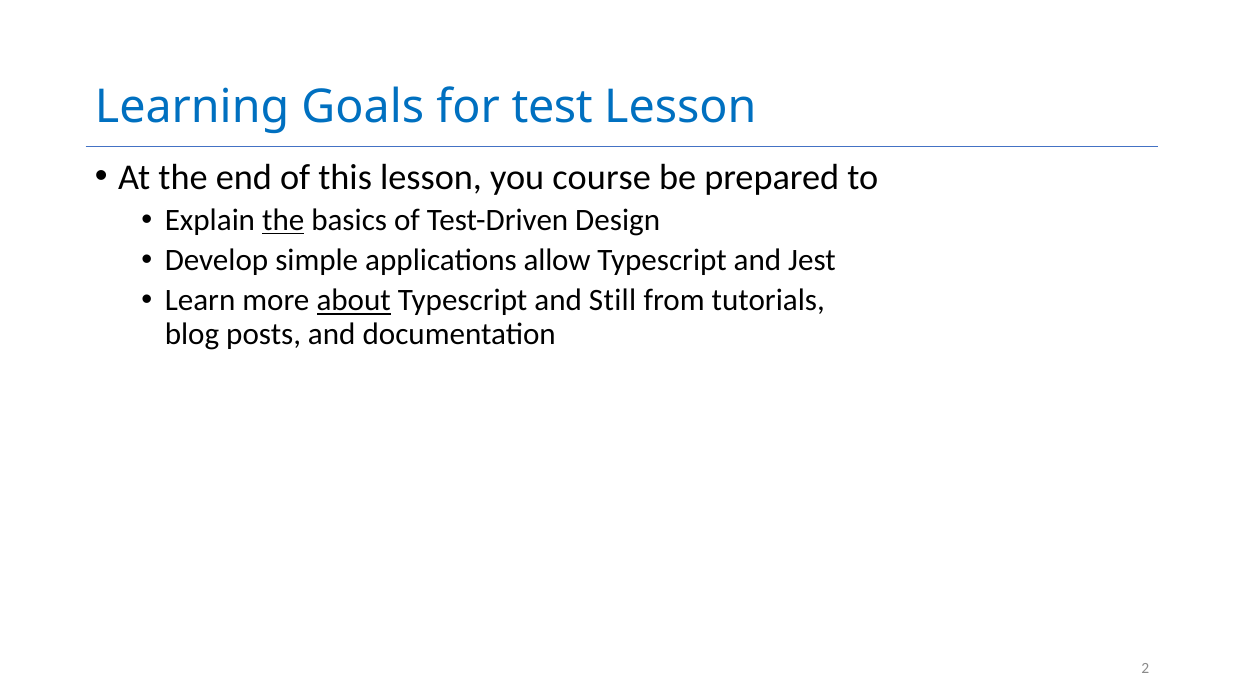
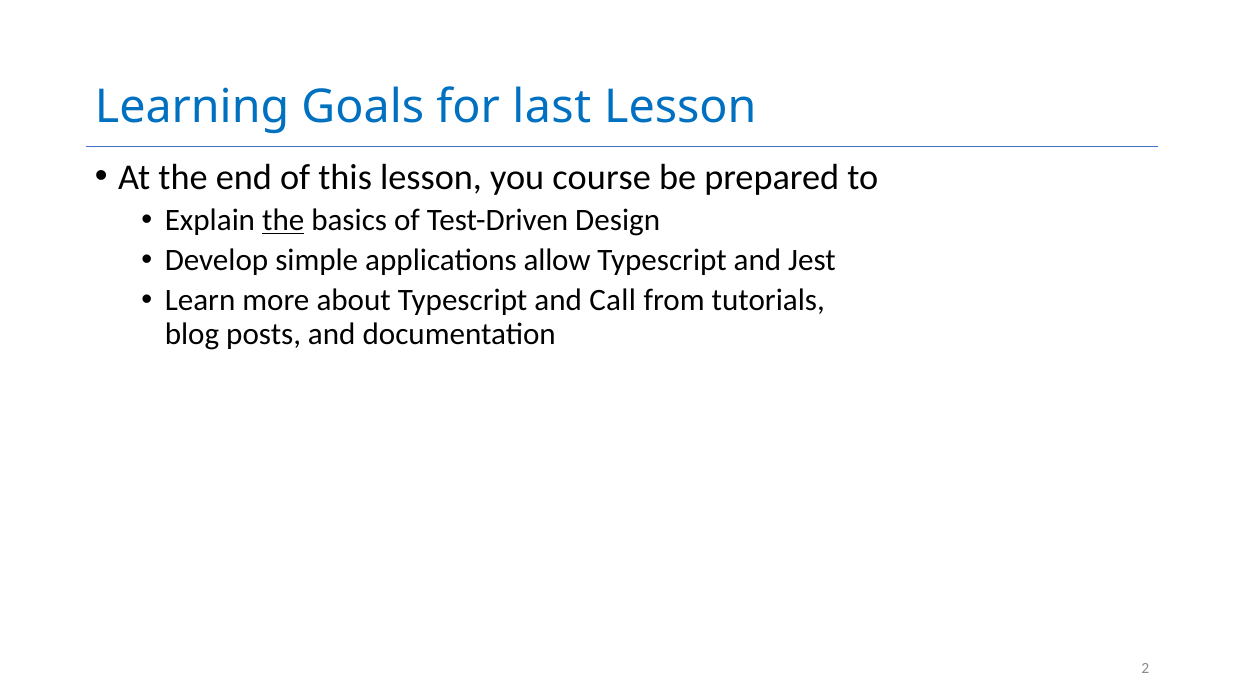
test: test -> last
about underline: present -> none
Still: Still -> Call
